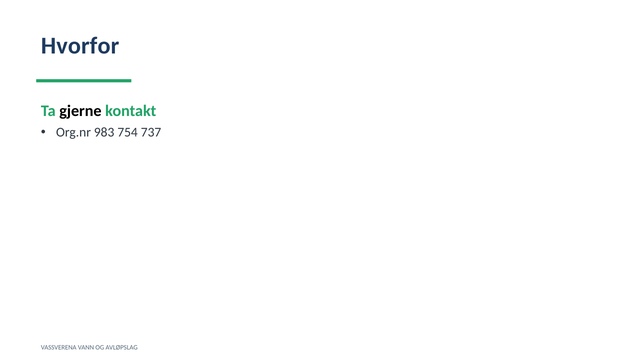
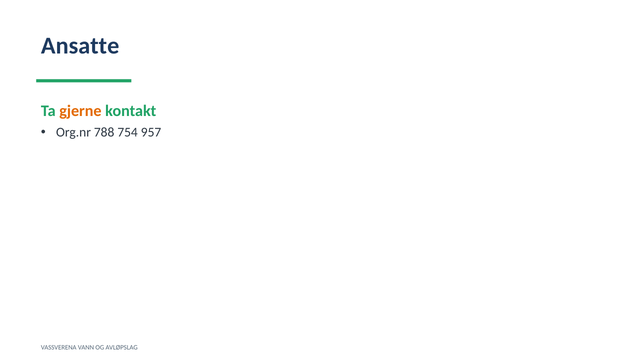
Hvorfor: Hvorfor -> Ansatte
gjerne colour: black -> orange
983: 983 -> 788
737: 737 -> 957
